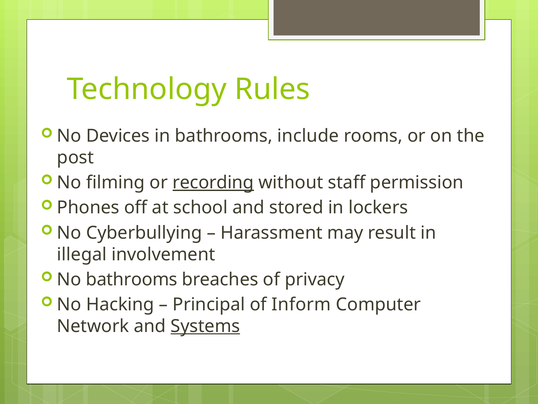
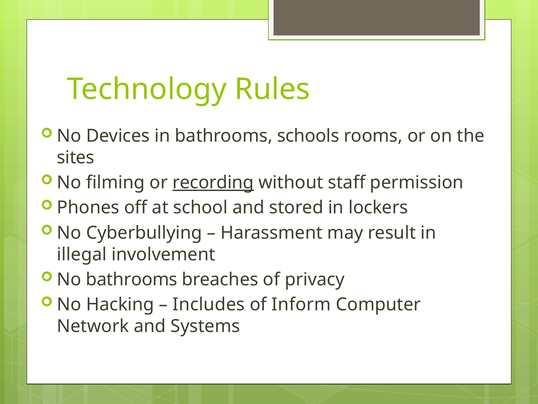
include: include -> schools
post: post -> sites
Principal: Principal -> Includes
Systems underline: present -> none
